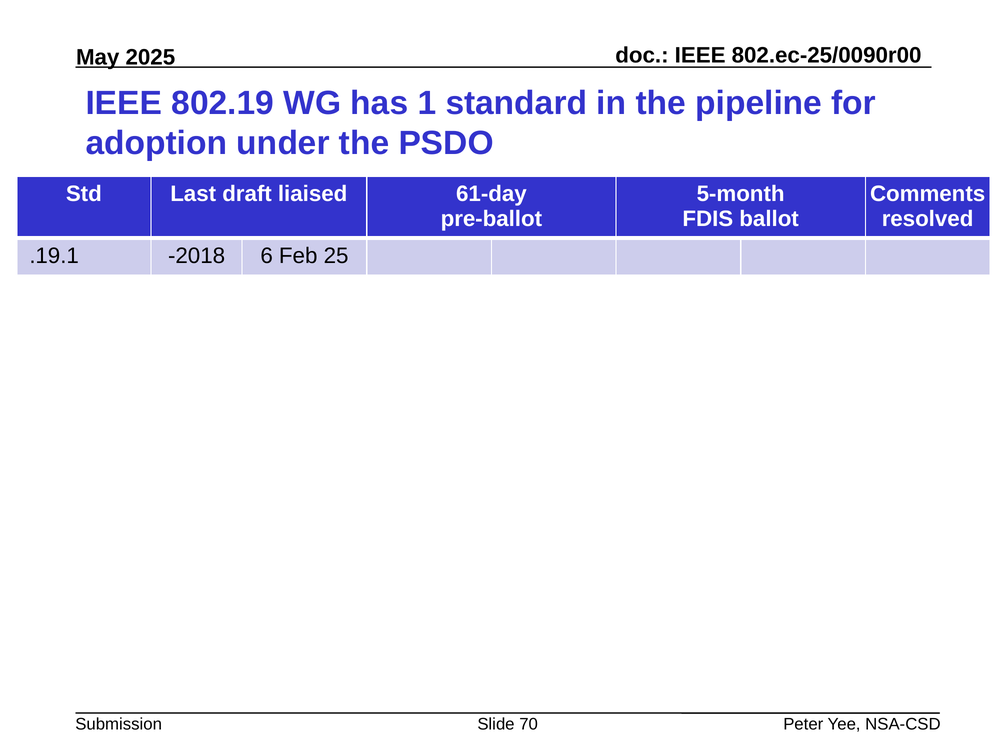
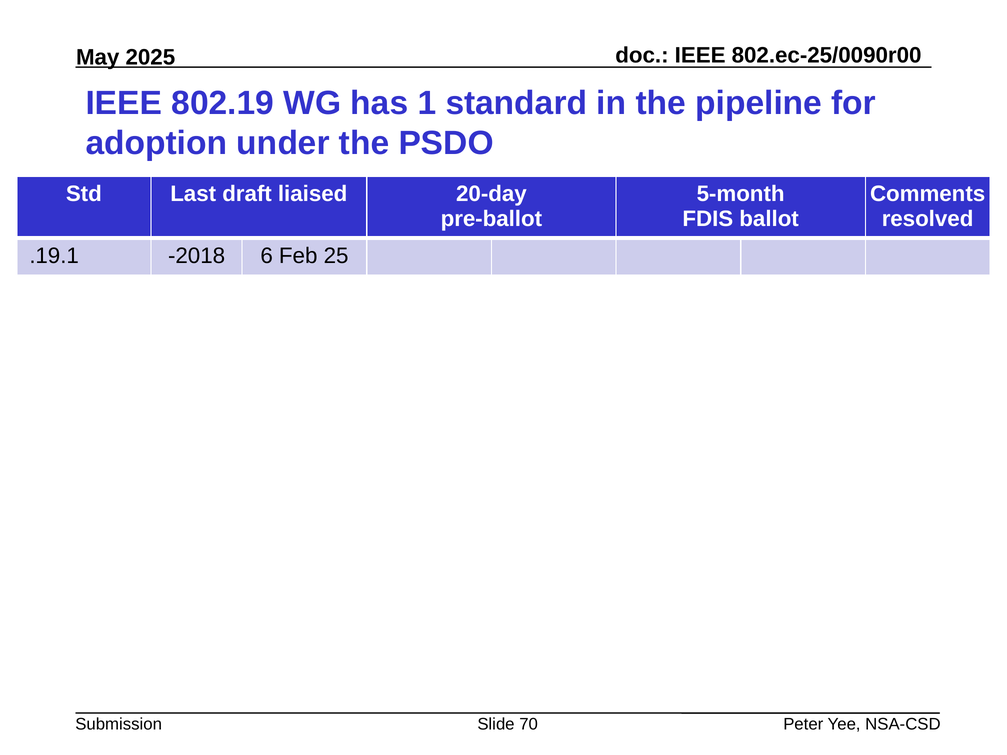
61-day: 61-day -> 20-day
